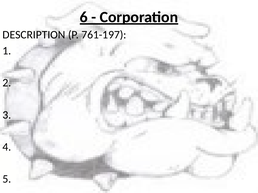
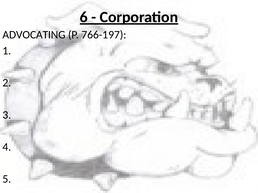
DESCRIPTION: DESCRIPTION -> ADVOCATING
761-197: 761-197 -> 766-197
